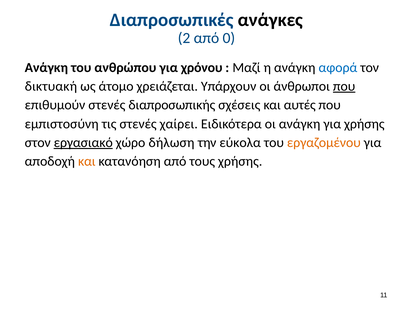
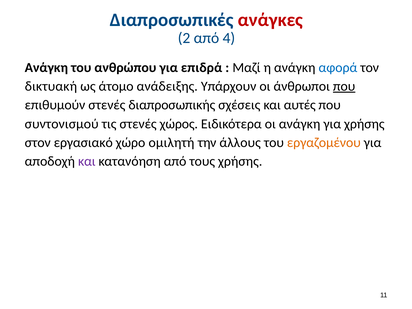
ανάγκες colour: black -> red
0: 0 -> 4
χρόνου: χρόνου -> επιδρά
χρειάζεται: χρειάζεται -> ανάδειξης
εμπιστοσύνη: εμπιστοσύνη -> συντονισμού
χαίρει: χαίρει -> χώρος
εργασιακό underline: present -> none
δήλωση: δήλωση -> ομιλητή
εύκολα: εύκολα -> άλλους
και at (87, 161) colour: orange -> purple
